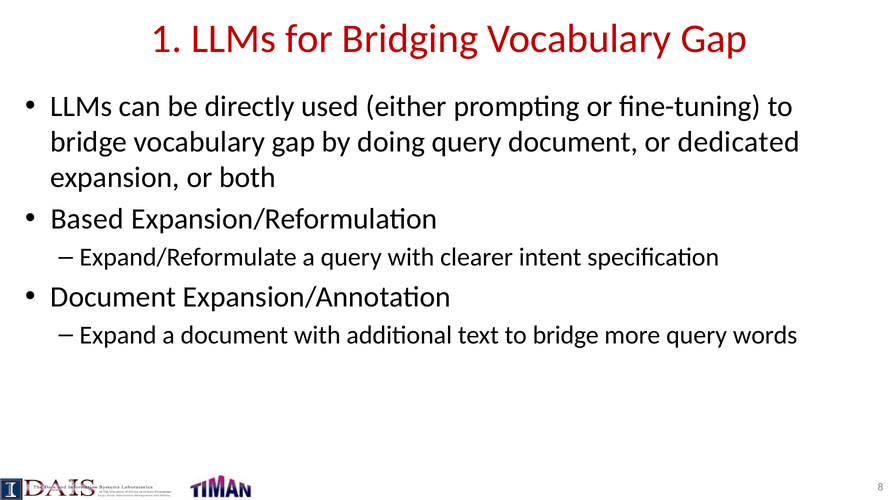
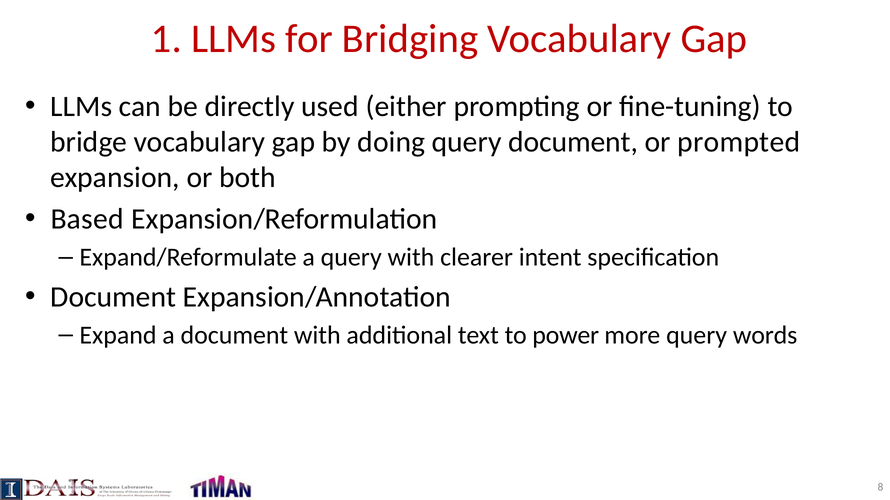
dedicated: dedicated -> prompted
text to bridge: bridge -> power
